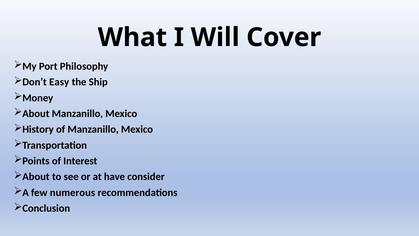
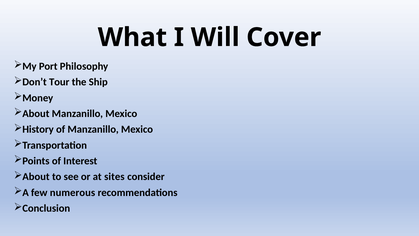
Easy: Easy -> Tour
have: have -> sites
